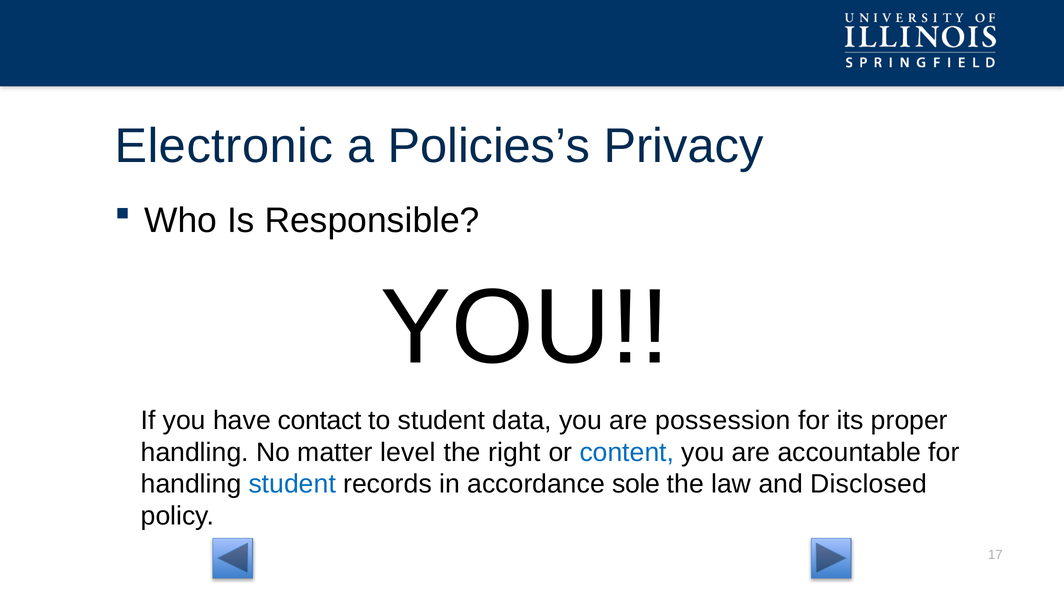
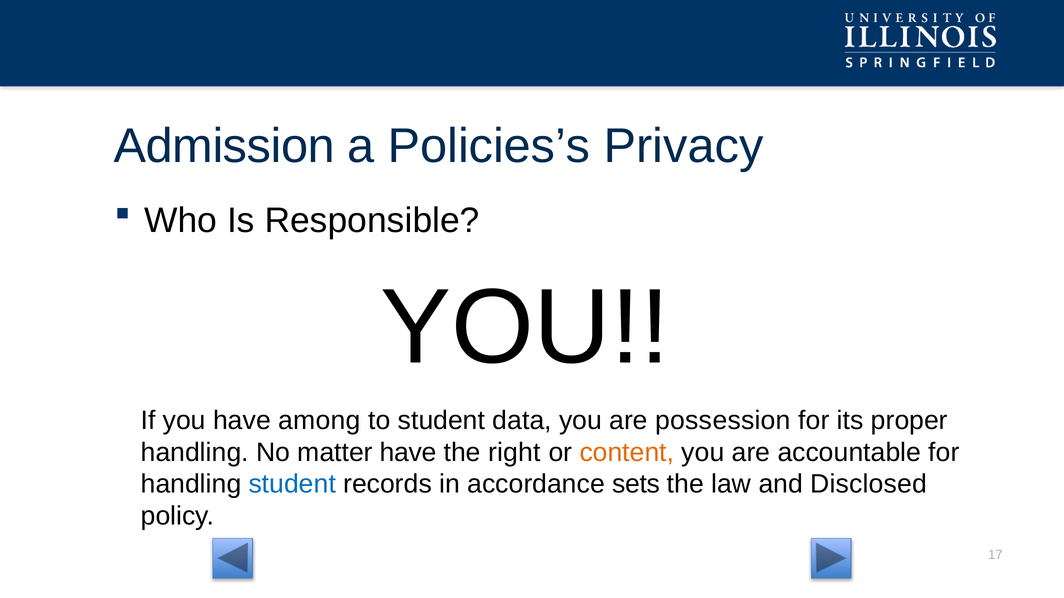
Electronic: Electronic -> Admission
contact: contact -> among
matter level: level -> have
content colour: blue -> orange
sole: sole -> sets
